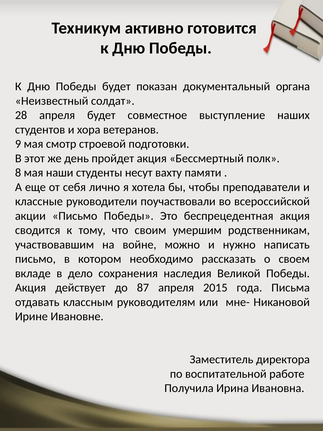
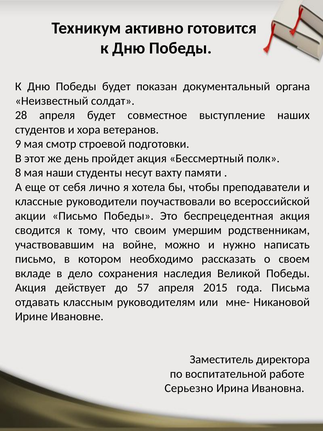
87: 87 -> 57
Получила: Получила -> Серьезно
